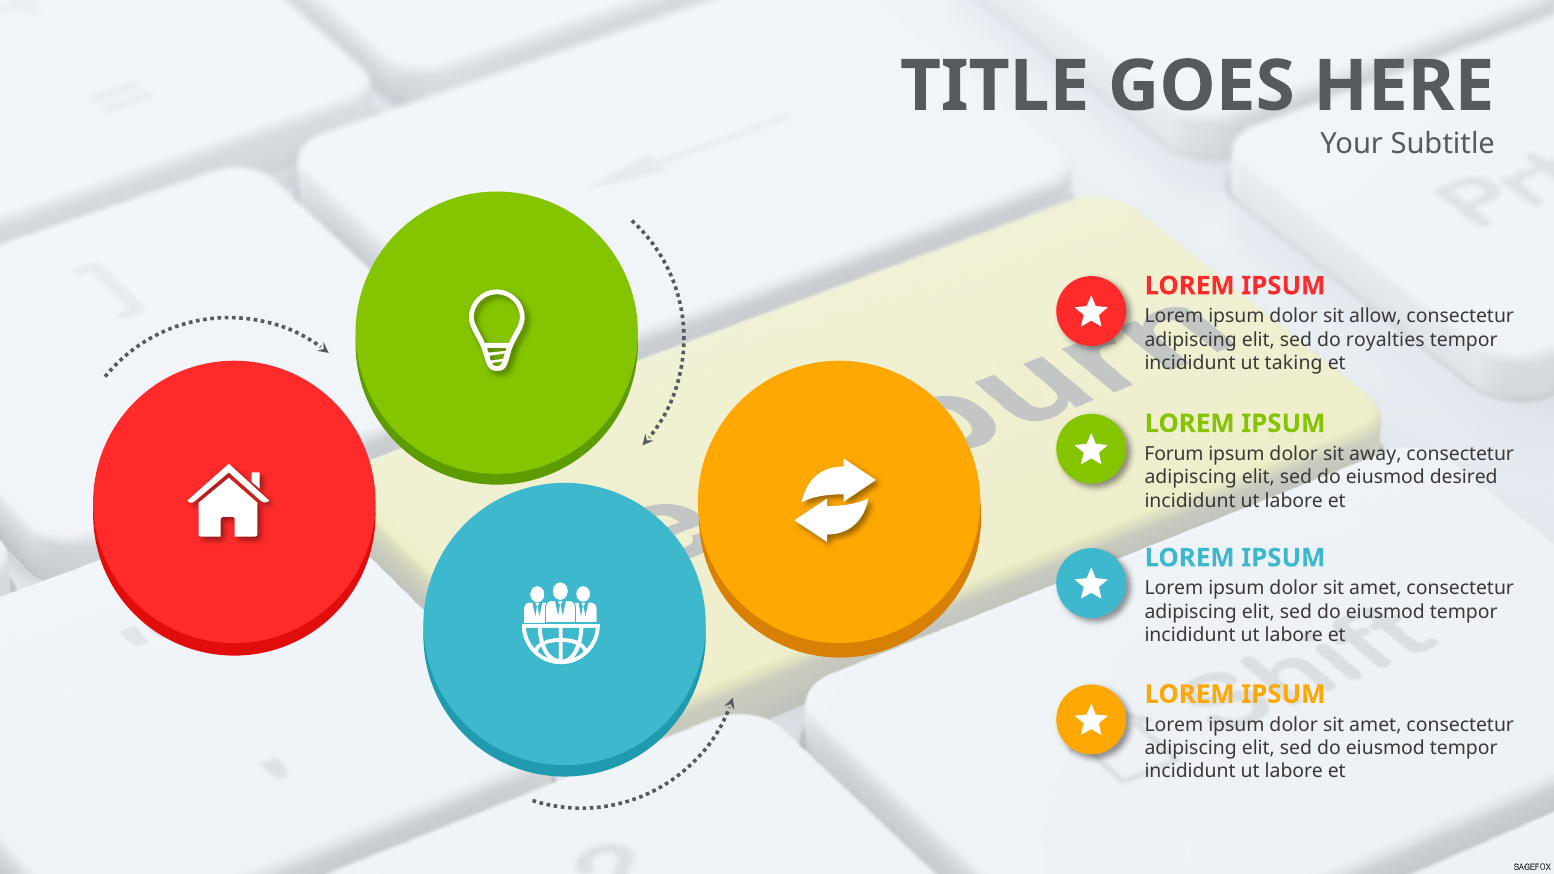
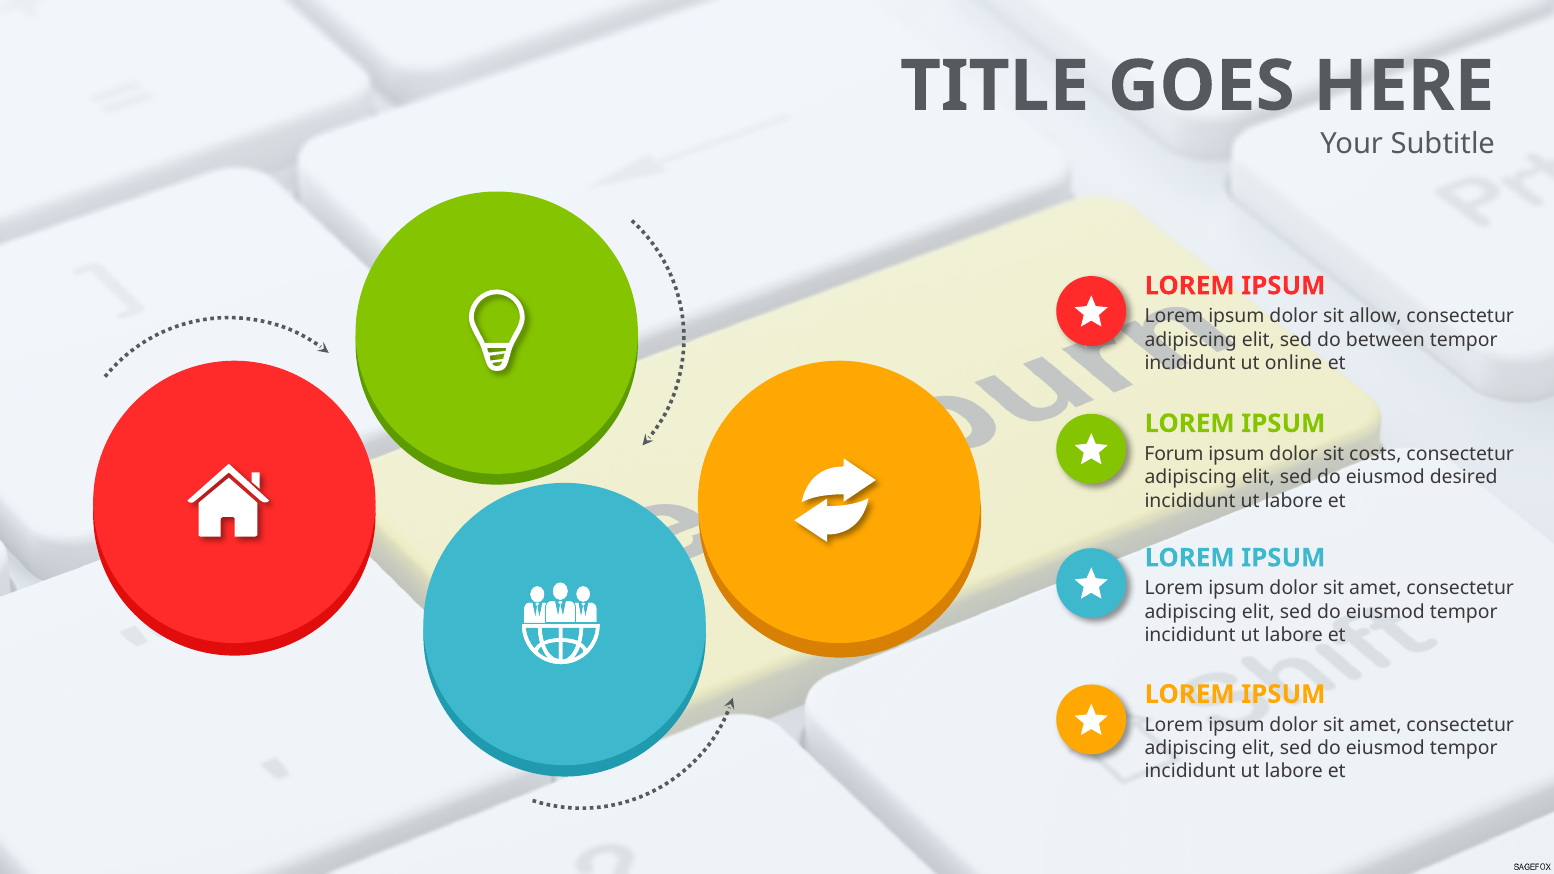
royalties: royalties -> between
taking: taking -> online
away: away -> costs
